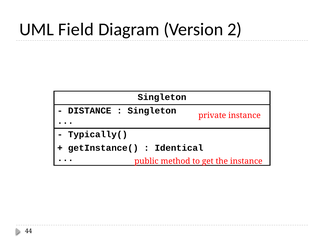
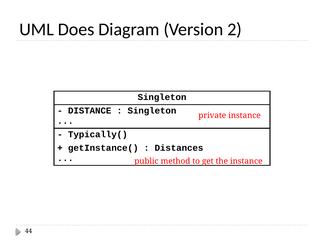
Field: Field -> Does
Identical: Identical -> Distances
